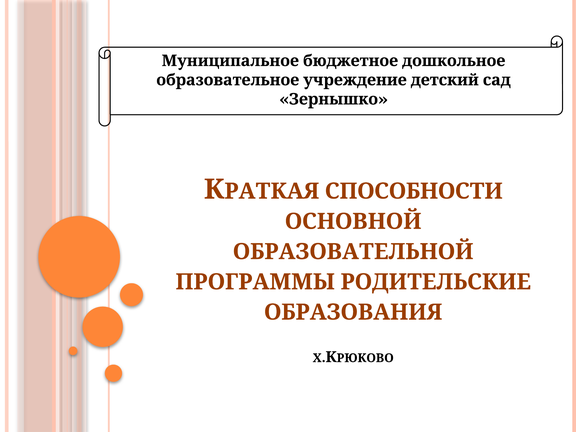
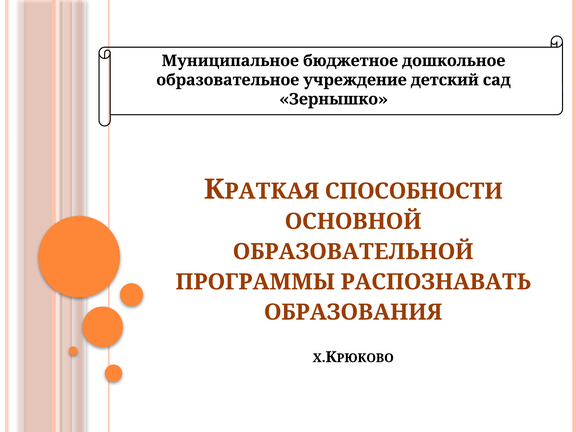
РОДИТЕЛЬСКИЕ: РОДИТЕЛЬСКИЕ -> РАСПОЗНАВАТЬ
